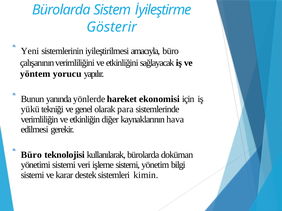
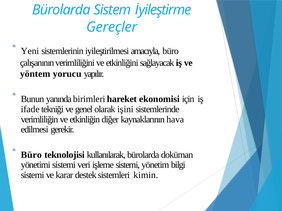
Gösterir: Gösterir -> Gereçler
yönlerde: yönlerde -> birimleri
yükü: yükü -> ifade
para: para -> işini
